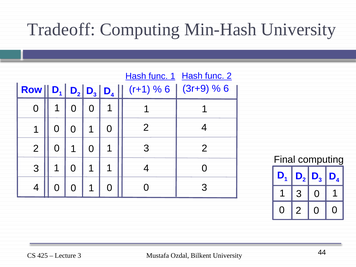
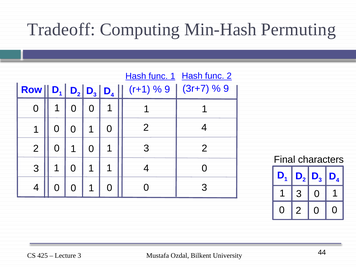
Min-Hash University: University -> Permuting
3r+9: 3r+9 -> 3r+7
6 at (226, 89): 6 -> 9
6 at (167, 89): 6 -> 9
Final computing: computing -> characters
